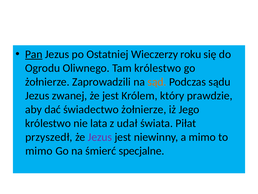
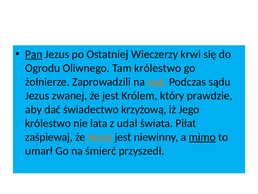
roku: roku -> krwi
świadectwo żołnierze: żołnierze -> krzyżową
przyszedł: przyszedł -> zaśpiewaj
Jezus at (100, 137) colour: purple -> orange
mimo at (202, 137) underline: none -> present
mimo at (39, 150): mimo -> umarł
specjalne: specjalne -> przyszedł
